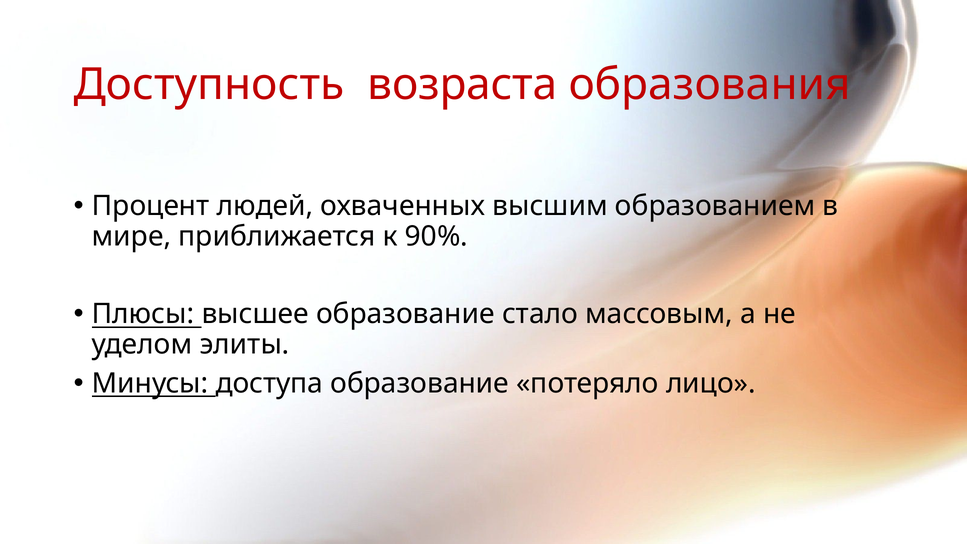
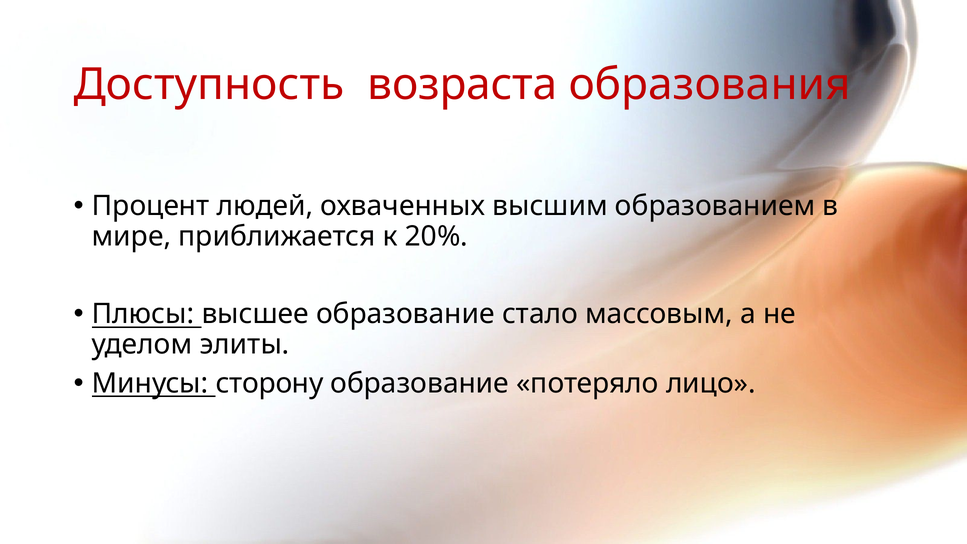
90%: 90% -> 20%
доступа: доступа -> сторону
